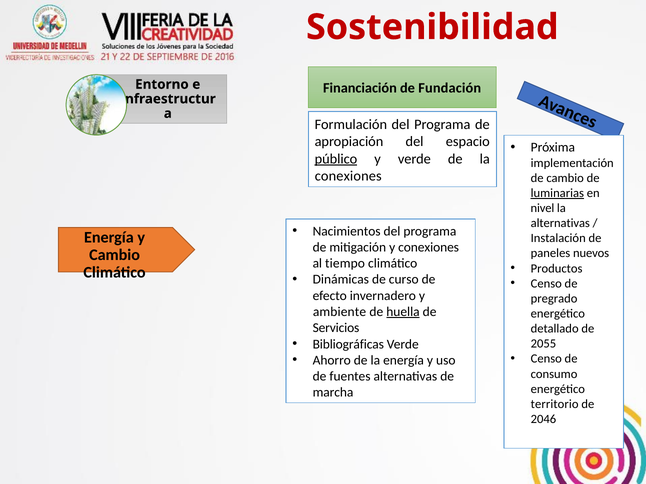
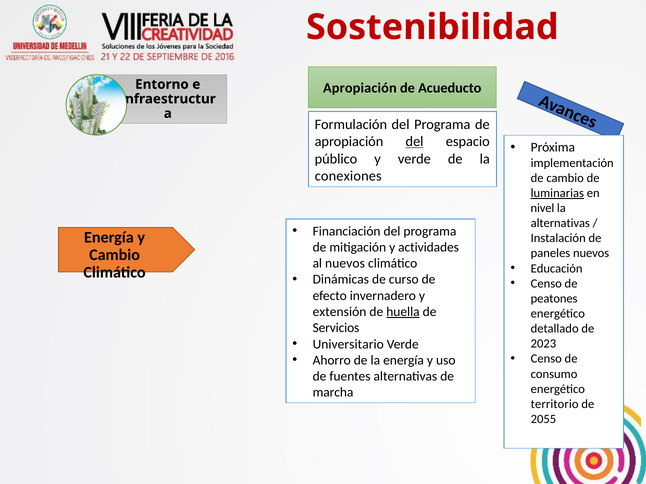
Financiación at (360, 88): Financiación -> Apropiación
Fundación: Fundación -> Acueducto
del at (415, 142) underline: none -> present
público underline: present -> none
Nacimientos: Nacimientos -> Financiación
y conexiones: conexiones -> actividades
al tiempo: tiempo -> nuevos
Productos: Productos -> Educación
pregrado: pregrado -> peatones
ambiente: ambiente -> extensión
Bibliográficas: Bibliográficas -> Universitario
2055: 2055 -> 2023
2046: 2046 -> 2055
